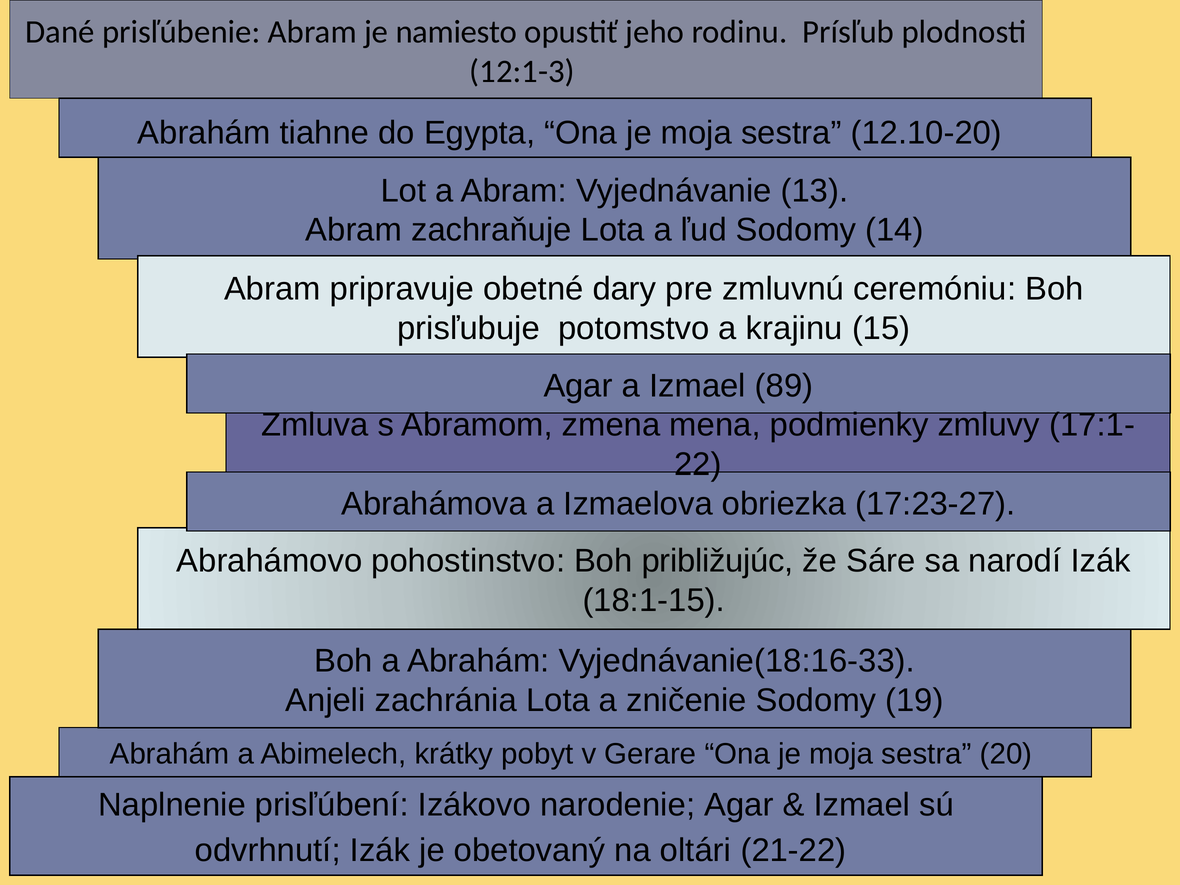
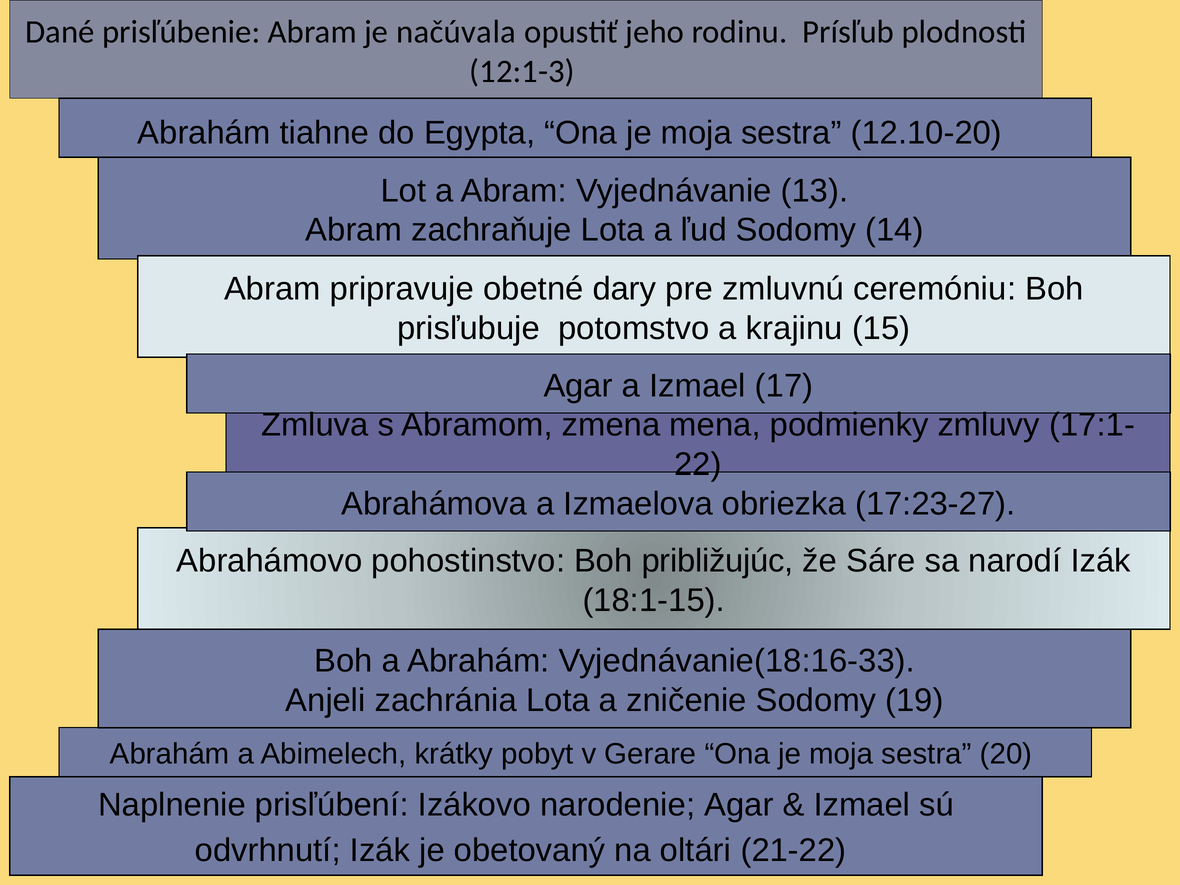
namiesto: namiesto -> načúvala
89: 89 -> 17
